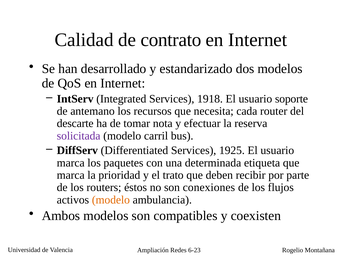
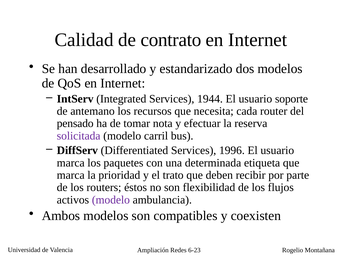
1918: 1918 -> 1944
descarte: descarte -> pensado
1925: 1925 -> 1996
conexiones: conexiones -> flexibilidad
modelo at (111, 199) colour: orange -> purple
